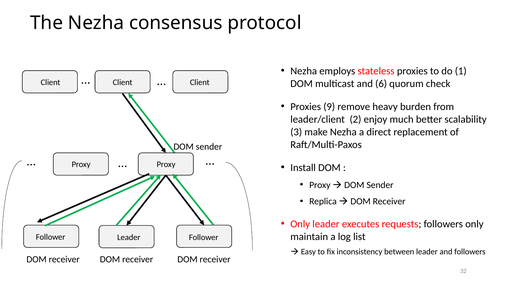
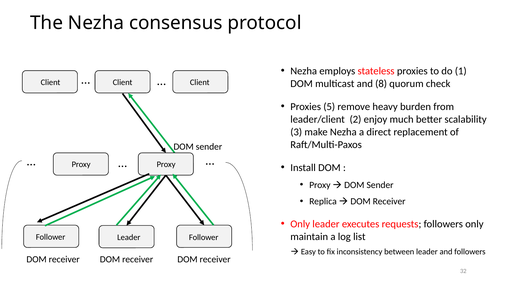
6: 6 -> 8
9: 9 -> 5
